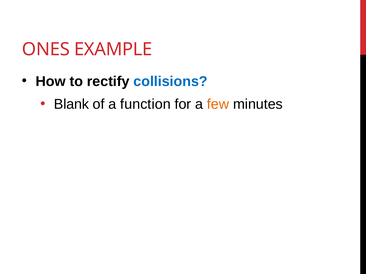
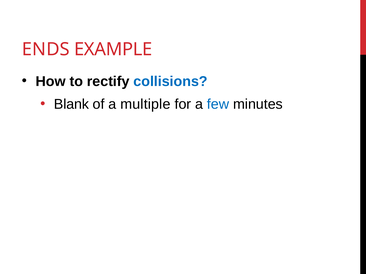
ONES: ONES -> ENDS
function: function -> multiple
few colour: orange -> blue
